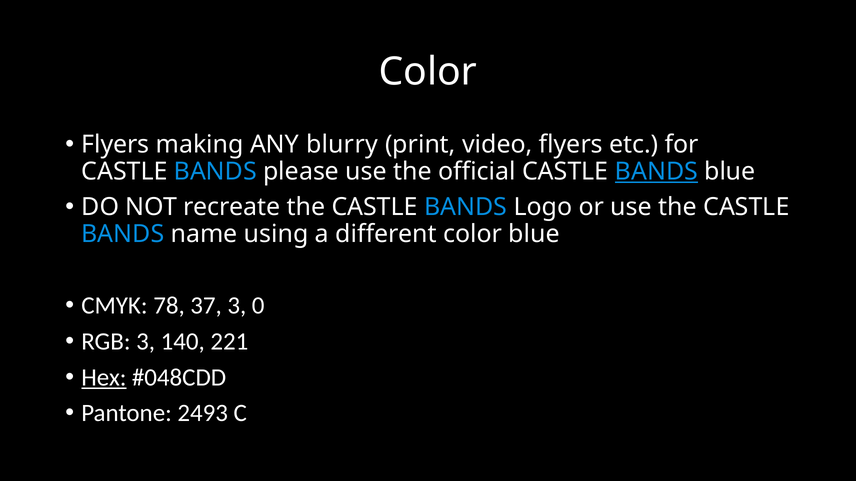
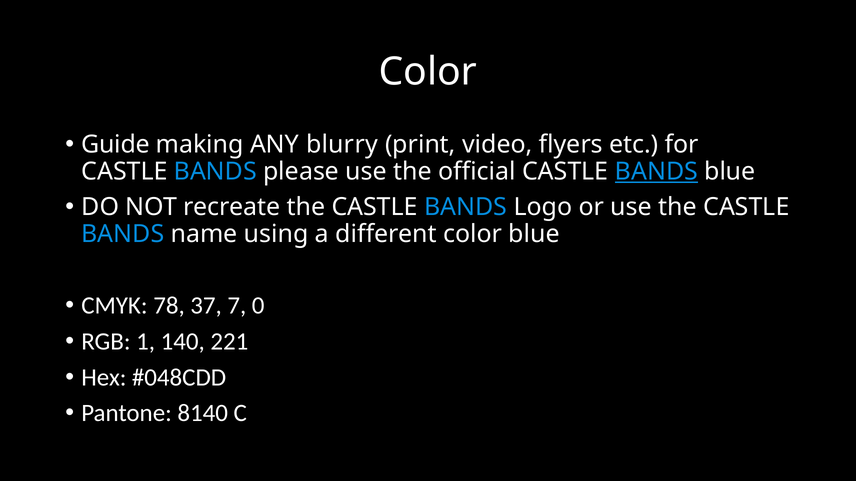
Flyers at (115, 145): Flyers -> Guide
37 3: 3 -> 7
RGB 3: 3 -> 1
Hex underline: present -> none
2493: 2493 -> 8140
